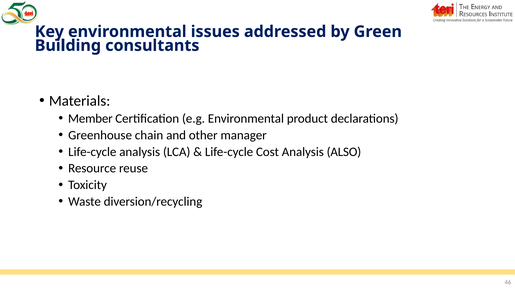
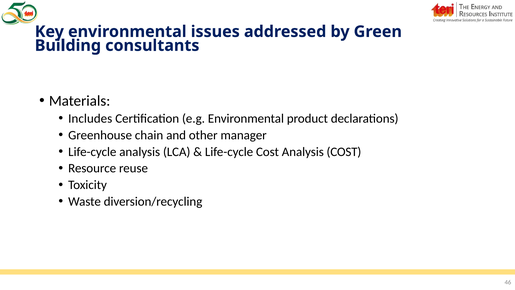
Member: Member -> Includes
Analysis ALSO: ALSO -> COST
